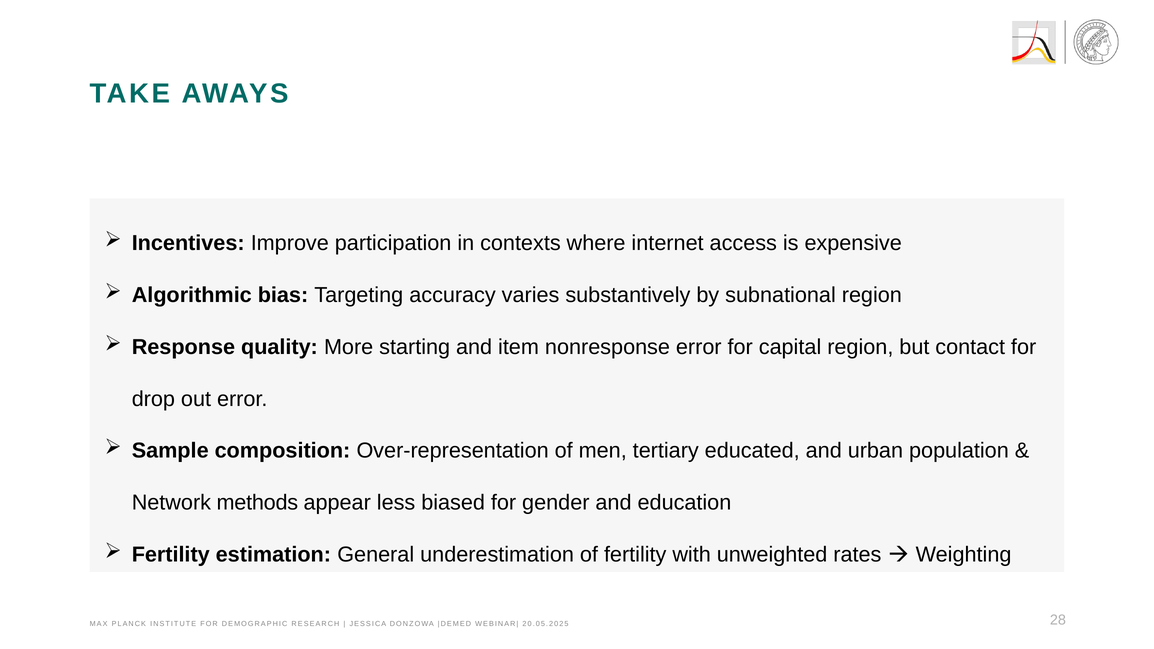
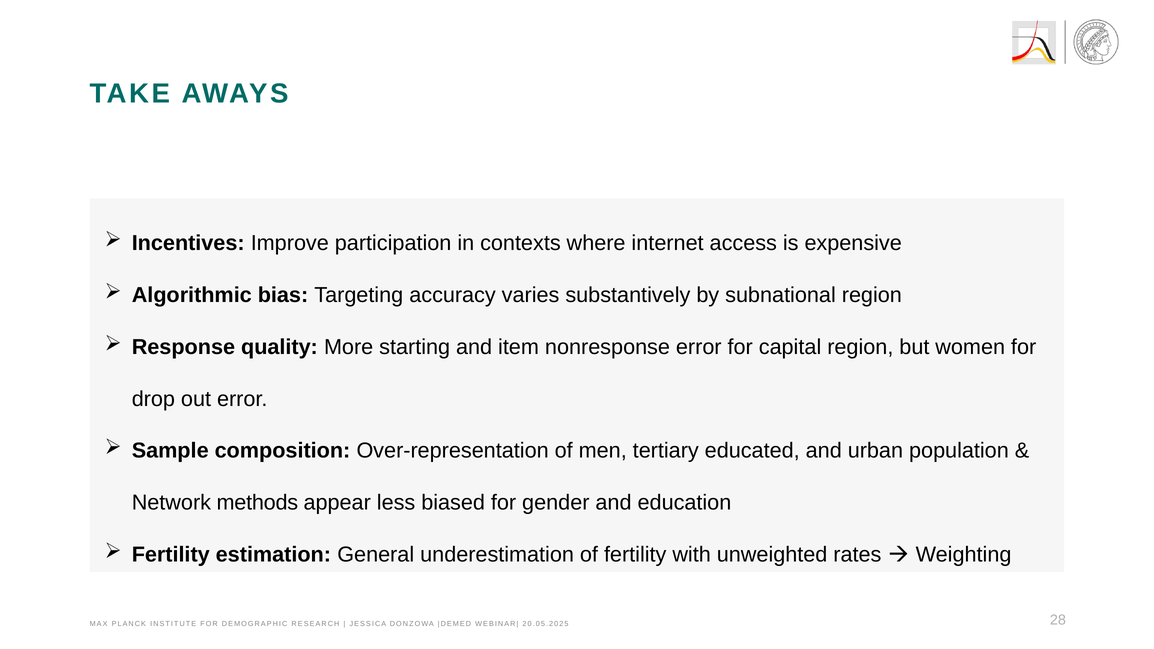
contact: contact -> women
